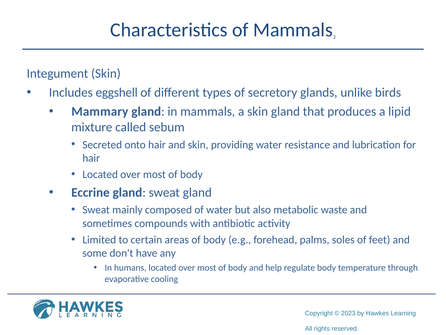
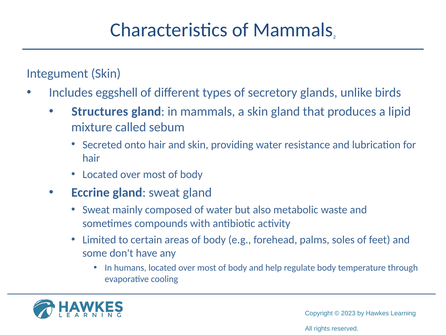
Mammary: Mammary -> Structures
